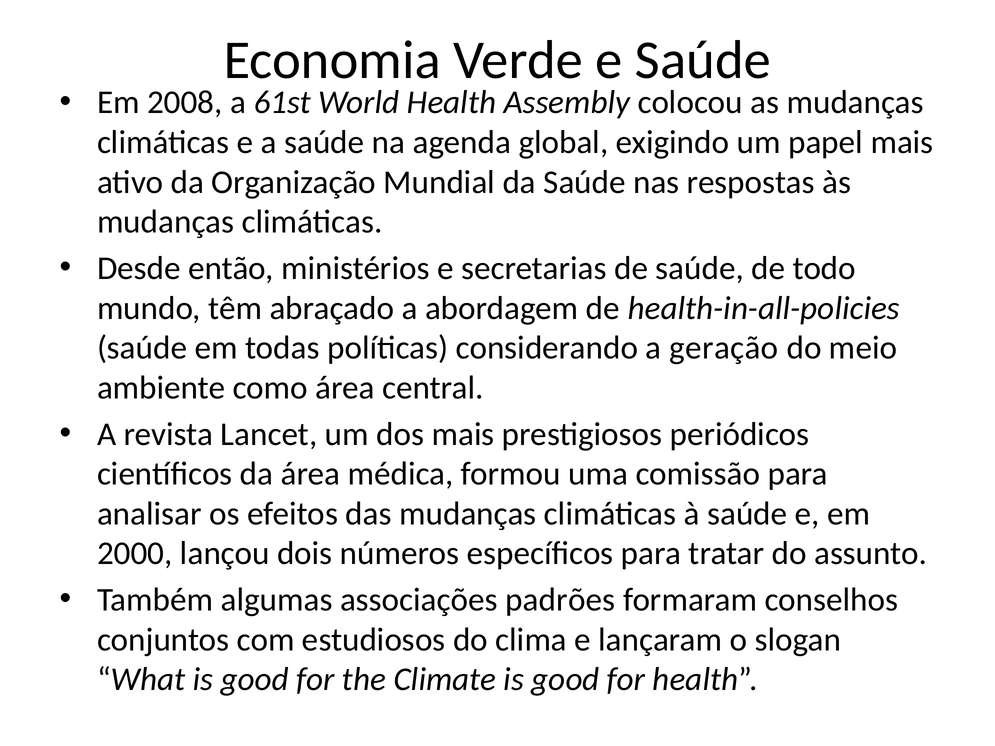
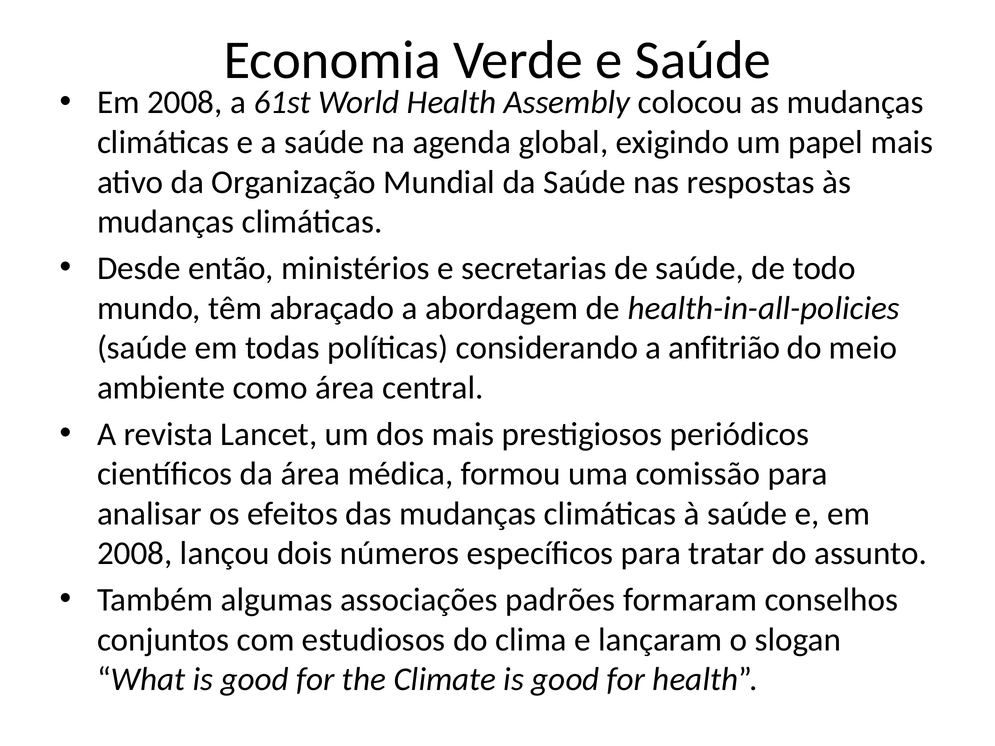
geração: geração -> anfitrião
2000 at (135, 554): 2000 -> 2008
